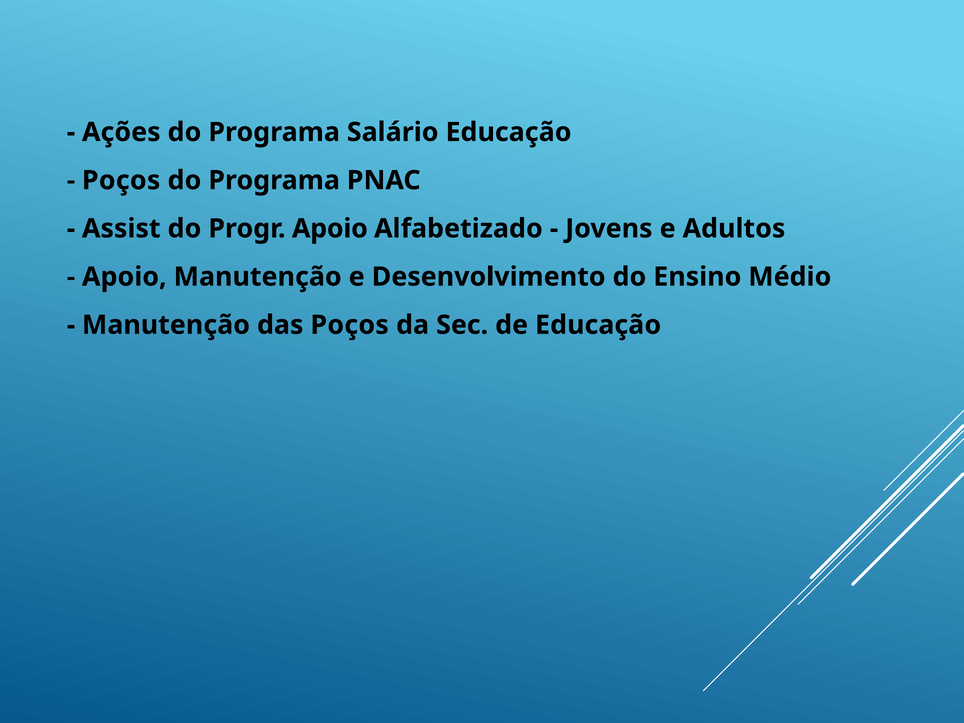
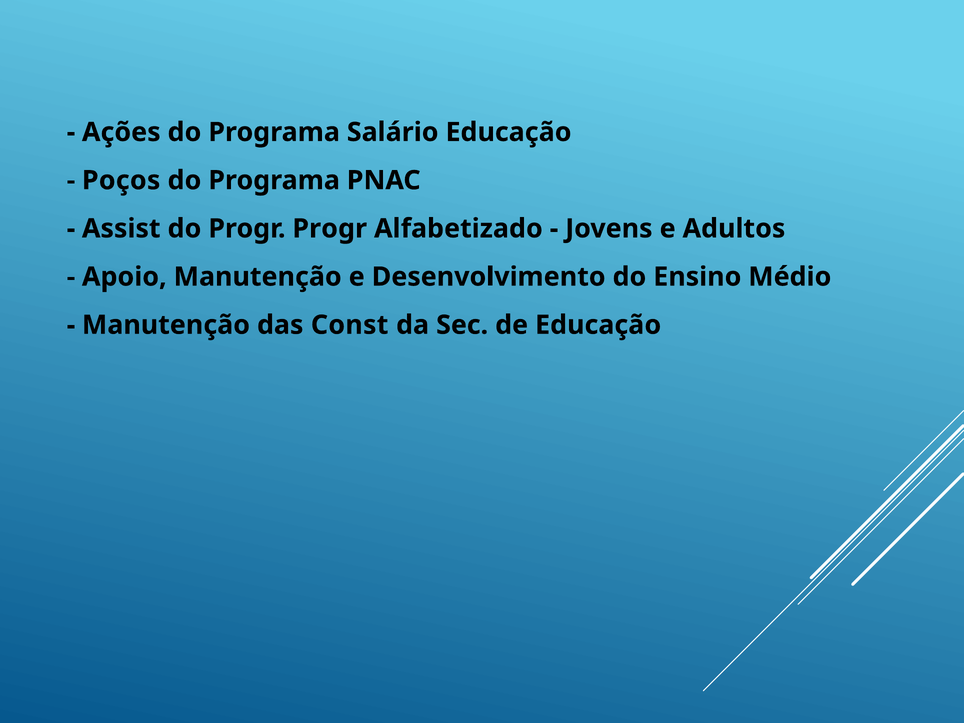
Progr Apoio: Apoio -> Progr
das Poços: Poços -> Const
